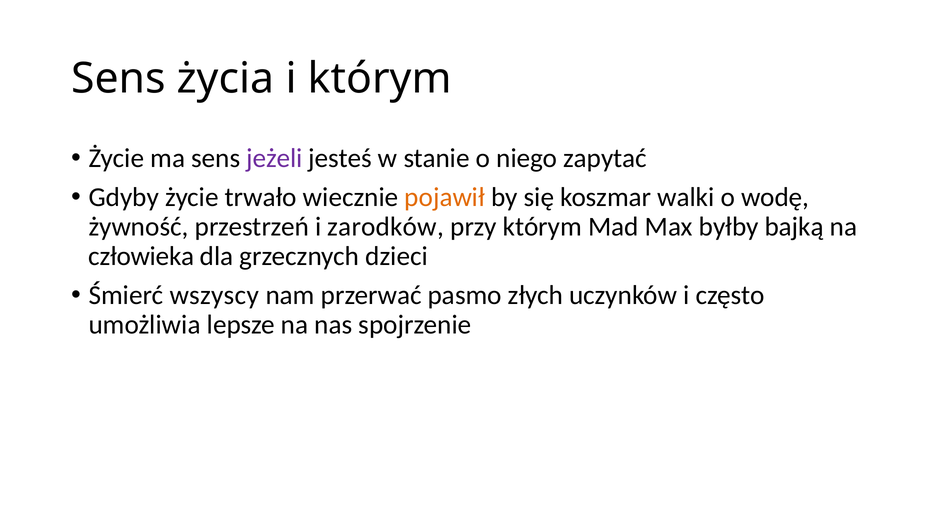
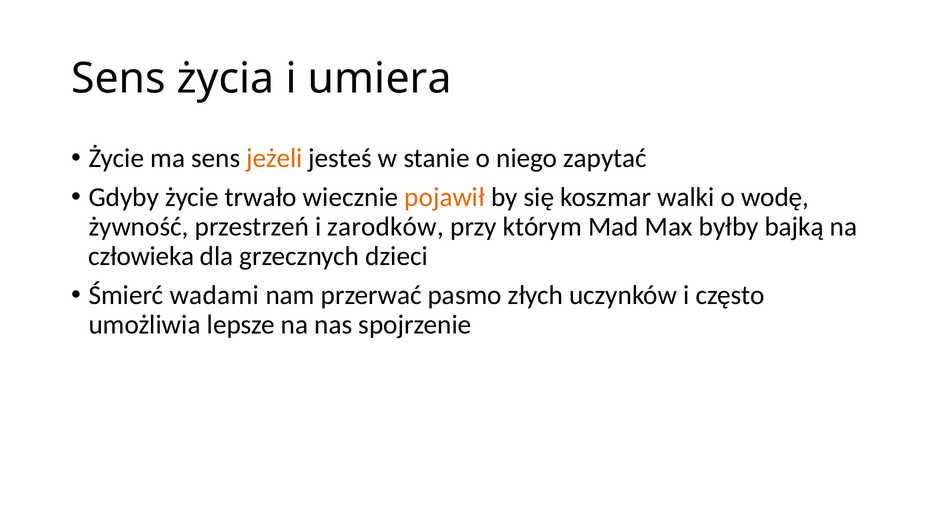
i którym: którym -> umiera
jeżeli colour: purple -> orange
wszyscy: wszyscy -> wadami
